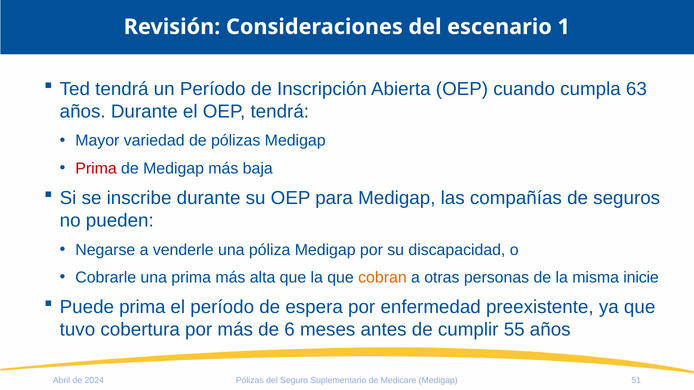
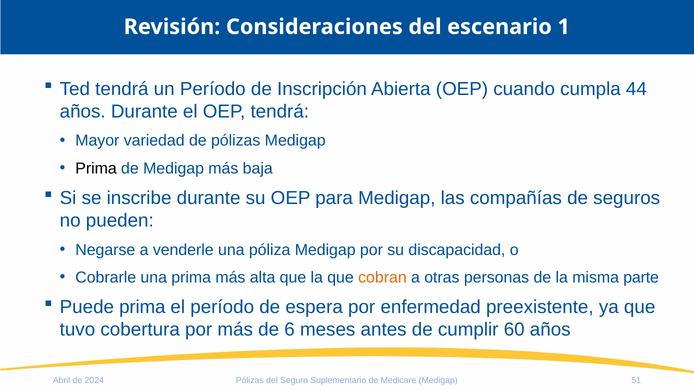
63: 63 -> 44
Prima at (96, 169) colour: red -> black
inicie: inicie -> parte
55: 55 -> 60
